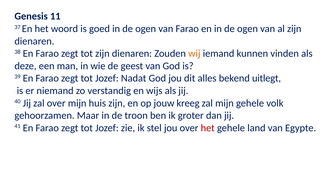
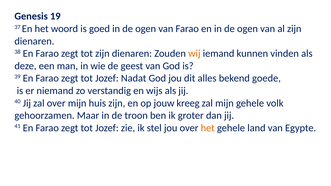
11: 11 -> 19
uitlegt: uitlegt -> goede
het at (208, 128) colour: red -> orange
